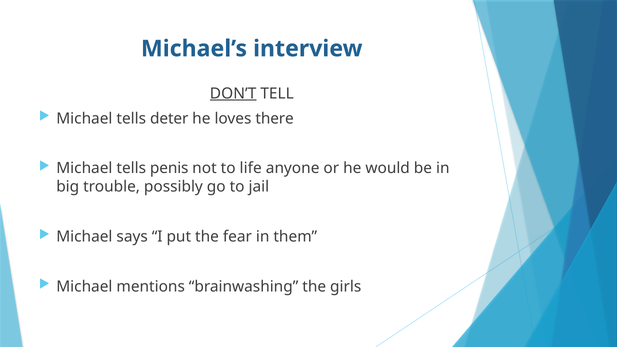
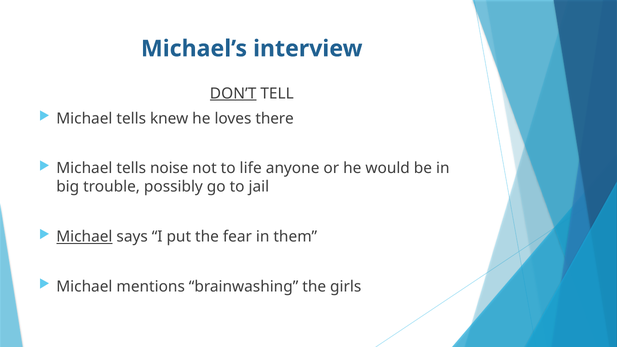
deter: deter -> knew
penis: penis -> noise
Michael at (84, 237) underline: none -> present
